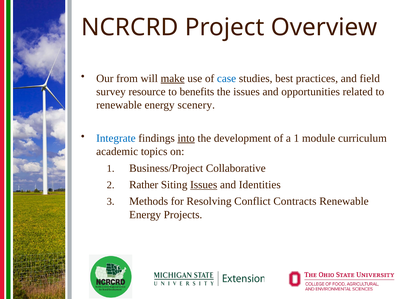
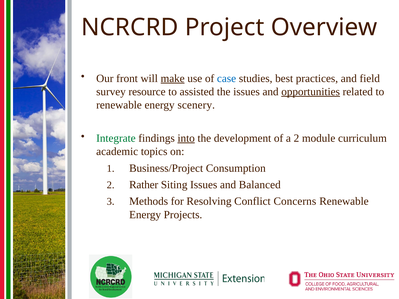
from: from -> front
benefits: benefits -> assisted
opportunities underline: none -> present
Integrate colour: blue -> green
a 1: 1 -> 2
Collaborative: Collaborative -> Consumption
Issues at (204, 185) underline: present -> none
Identities: Identities -> Balanced
Contracts: Contracts -> Concerns
